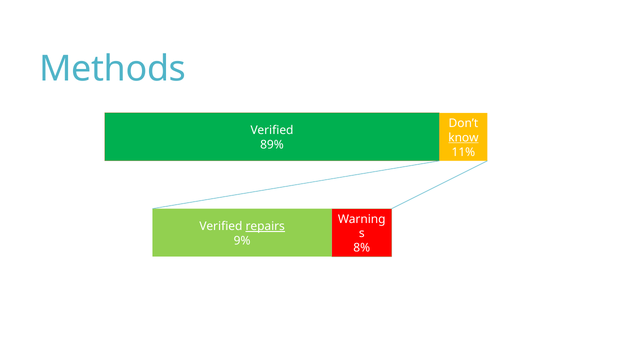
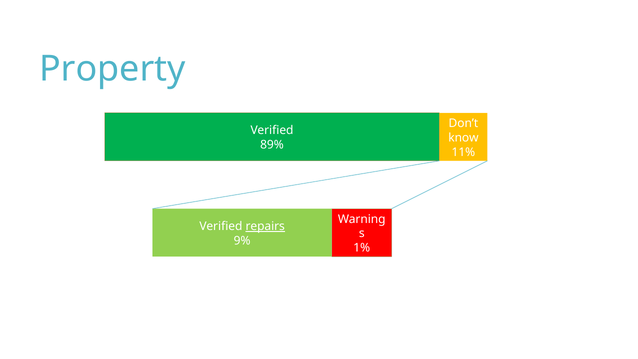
Methods: Methods -> Property
know underline: present -> none
8%: 8% -> 1%
